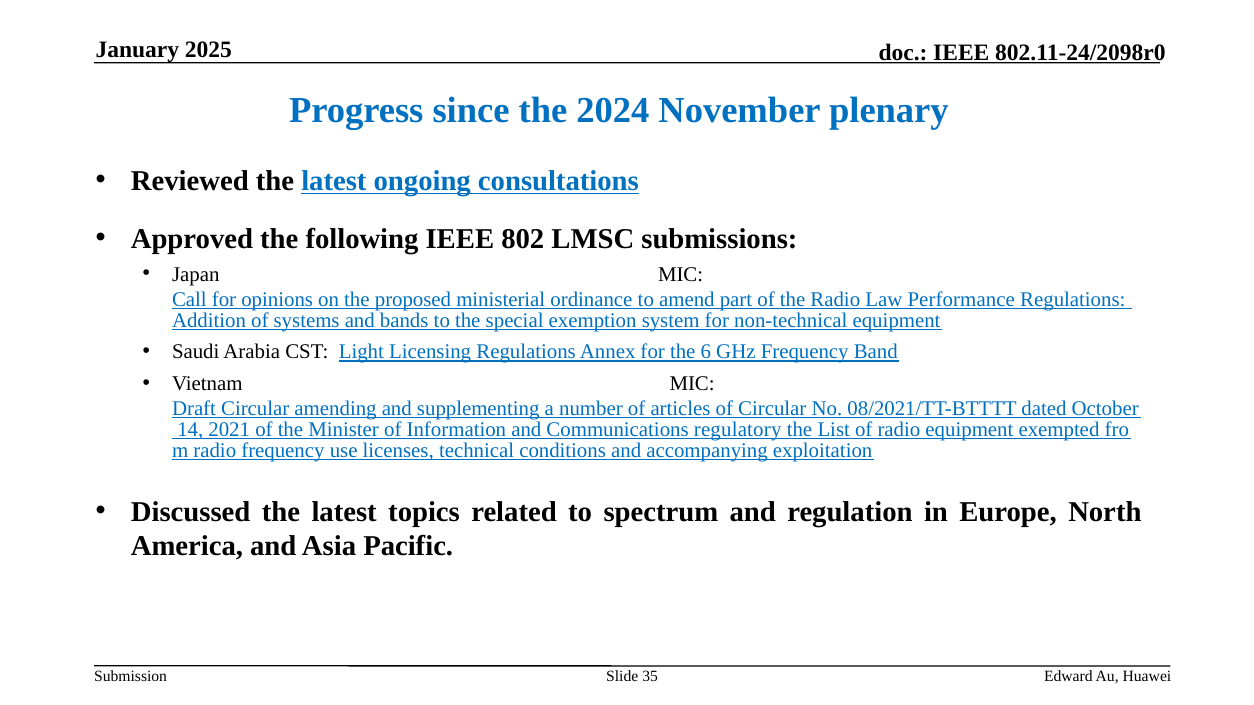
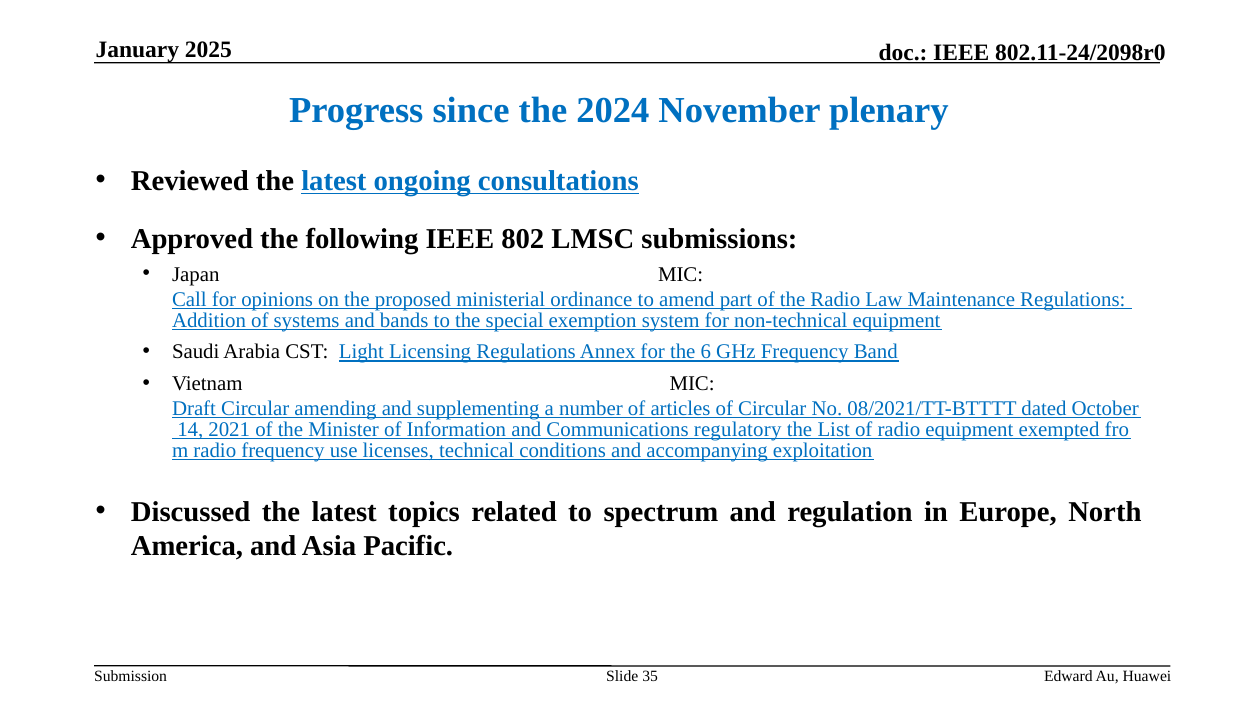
Performance: Performance -> Maintenance
